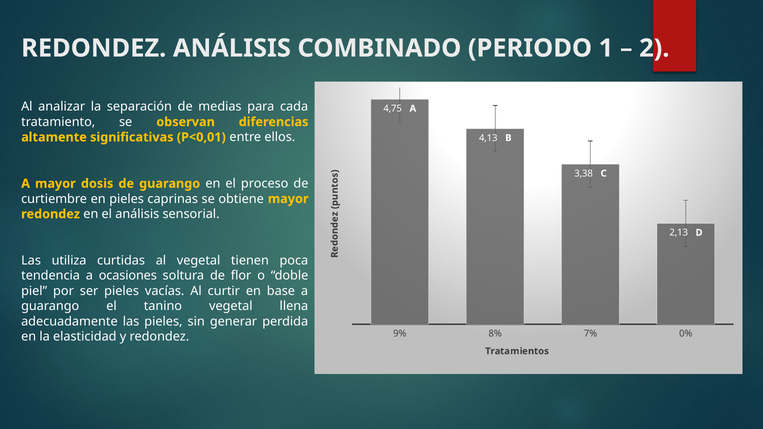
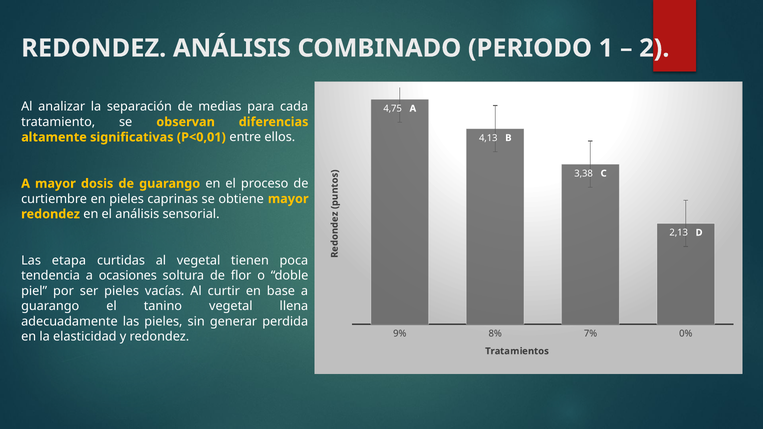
utiliza: utiliza -> etapa
